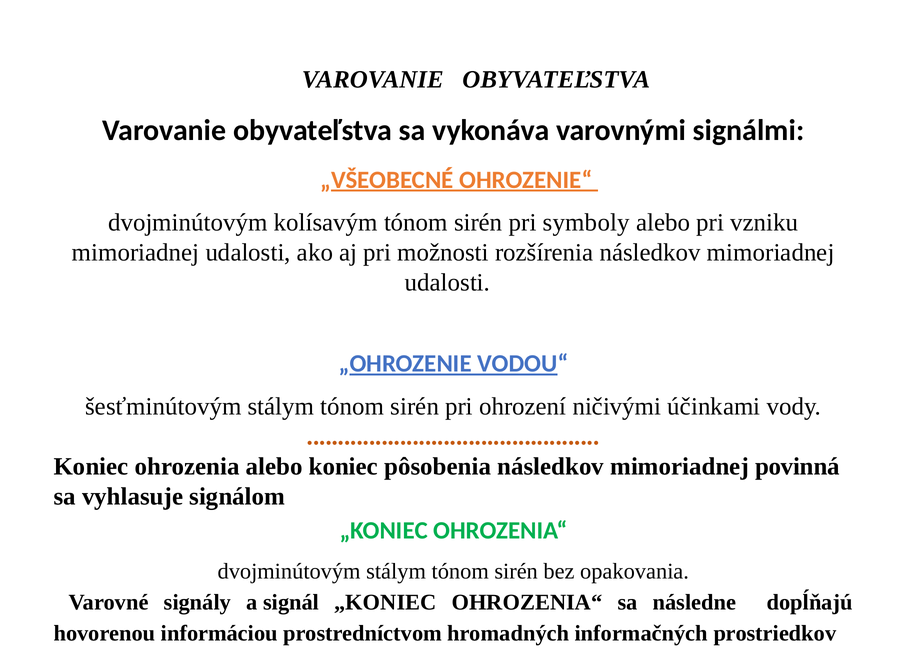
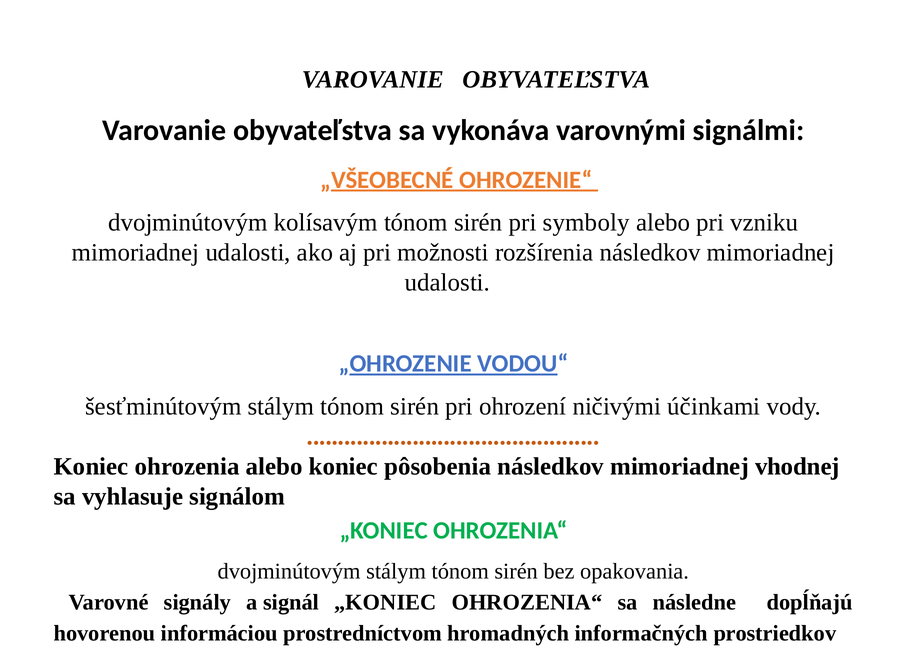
povinná: povinná -> vhodnej
